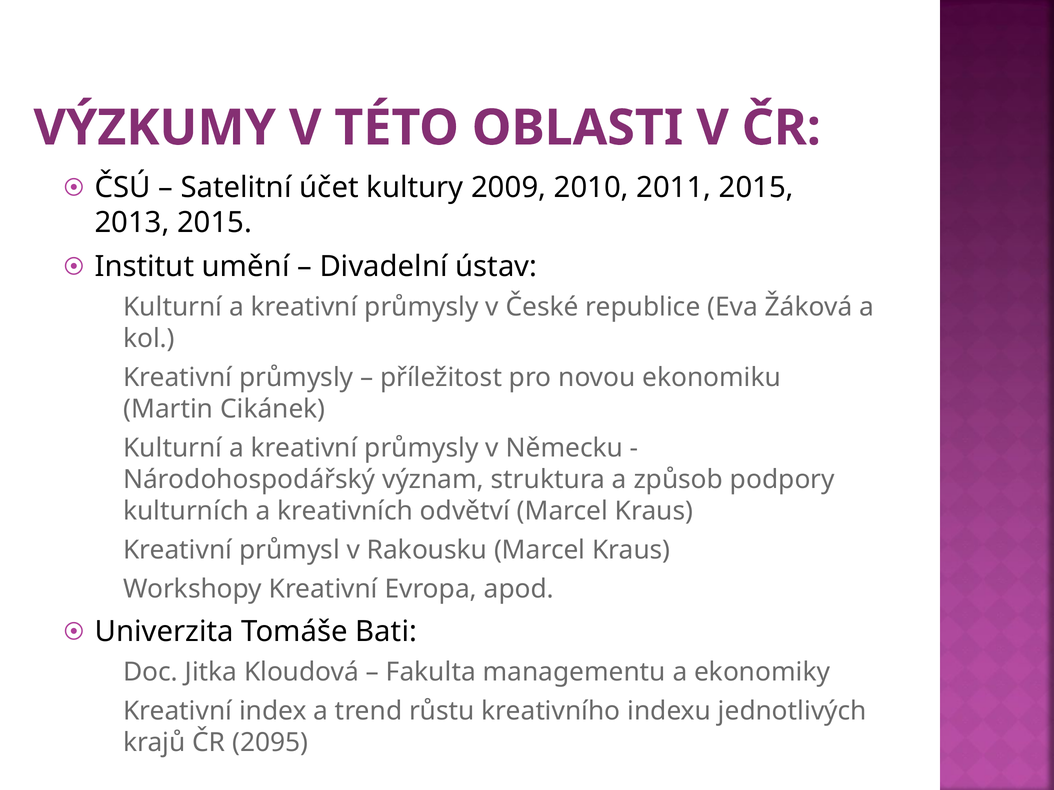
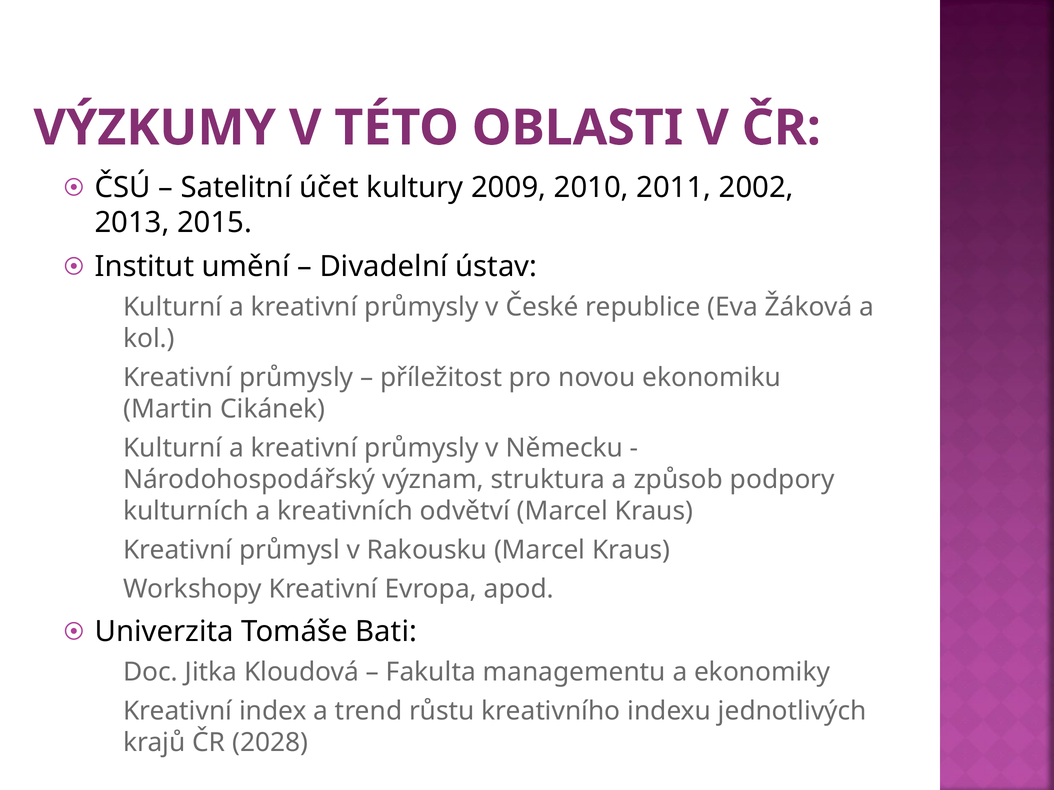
2011 2015: 2015 -> 2002
2095: 2095 -> 2028
